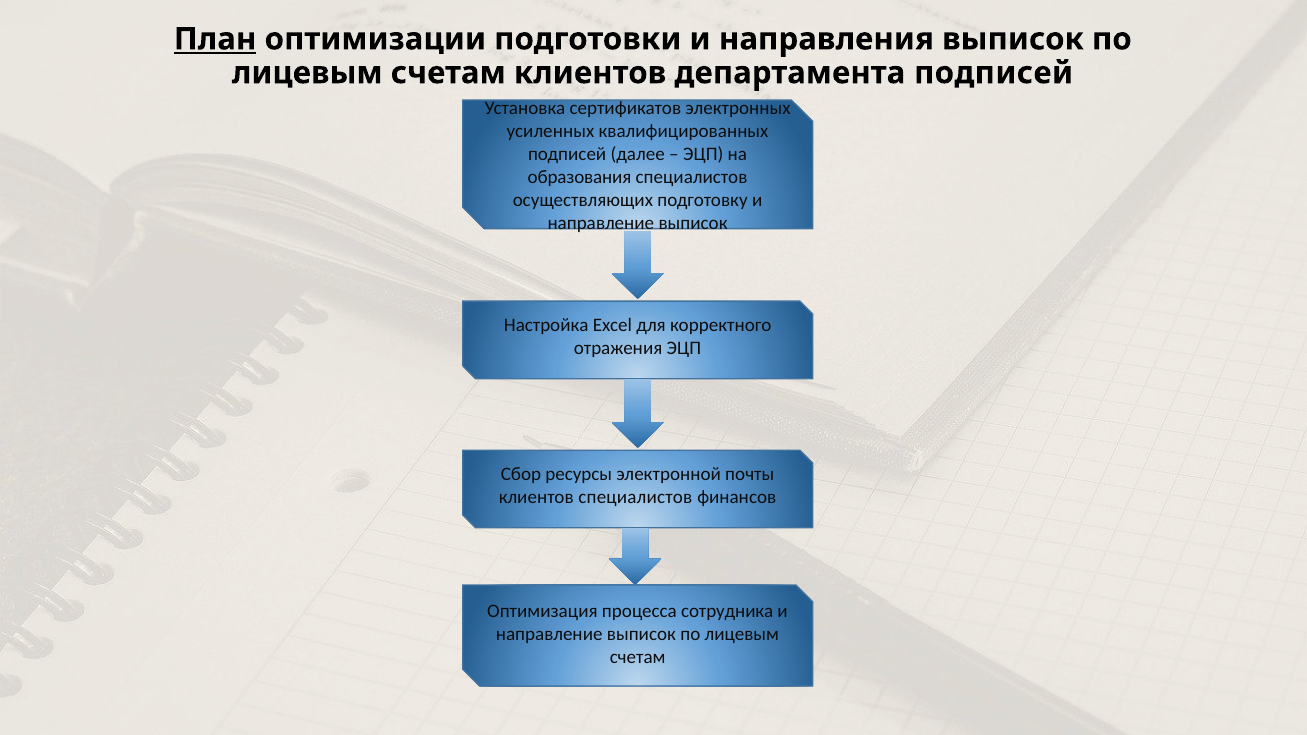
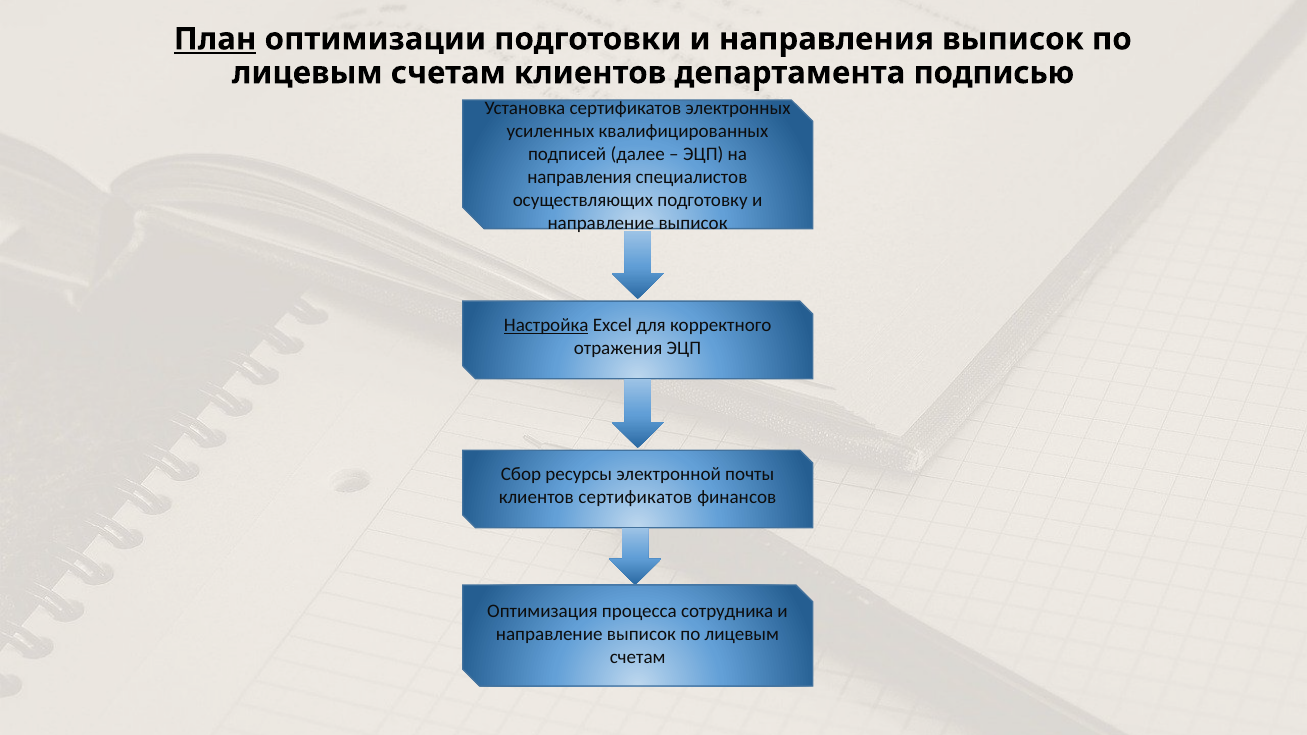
подписей at (994, 73): подписей -> подписью
образования at (580, 177): образования -> направления
Настройка underline: none -> present
клиентов специалистов: специалистов -> сертификатов
